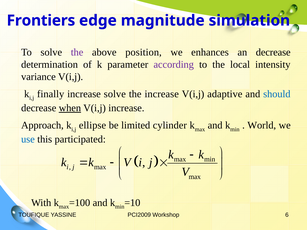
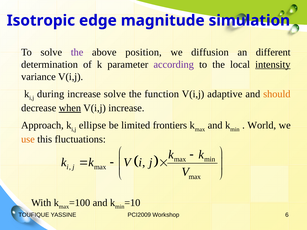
Frontiers: Frontiers -> Isotropic
enhances: enhances -> diffusion
an decrease: decrease -> different
intensity underline: none -> present
finally: finally -> during
the increase: increase -> function
should colour: blue -> orange
cylinder: cylinder -> frontiers
use colour: blue -> orange
participated: participated -> fluctuations
